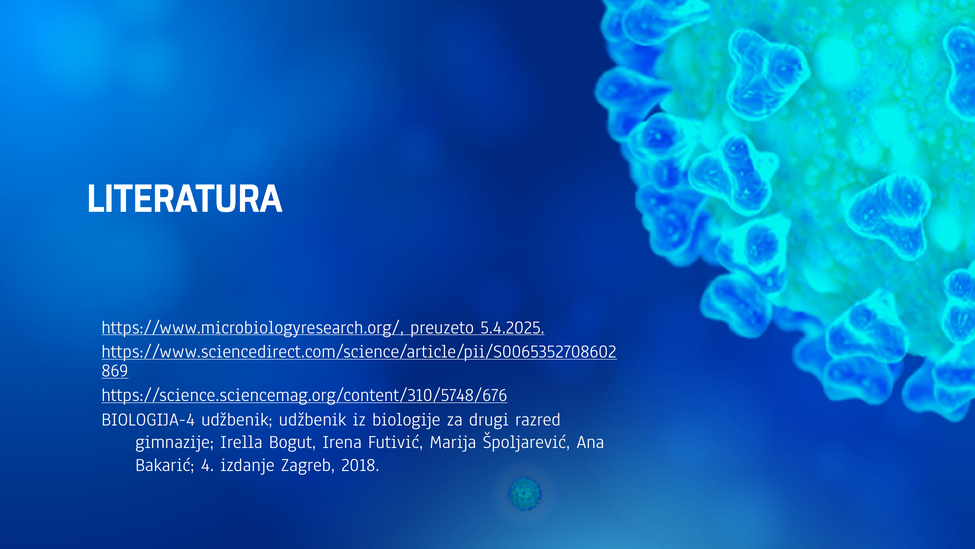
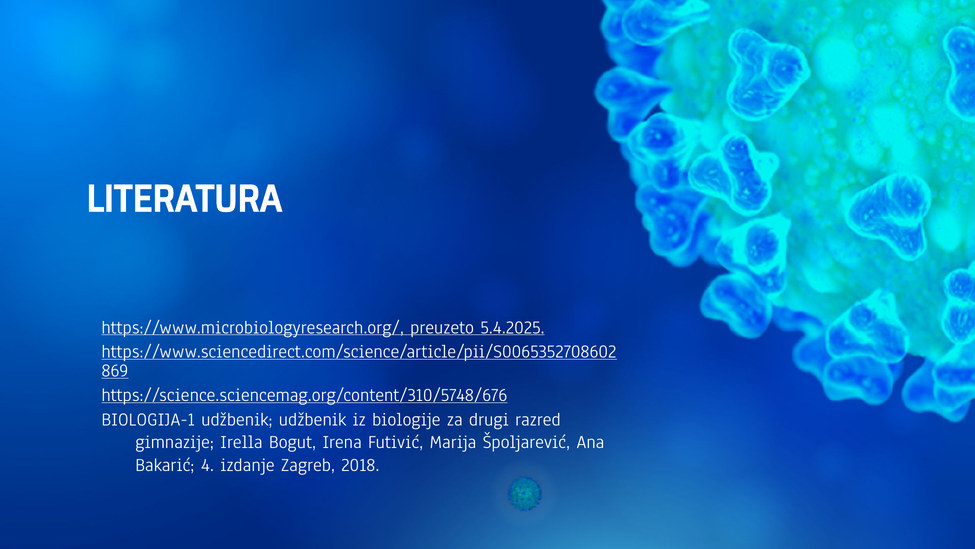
BIOLOGIJA-4: BIOLOGIJA-4 -> BIOLOGIJA-1
